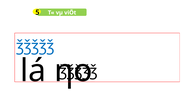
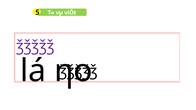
ǯǯǯǯǯ at (35, 46) colour: blue -> purple
